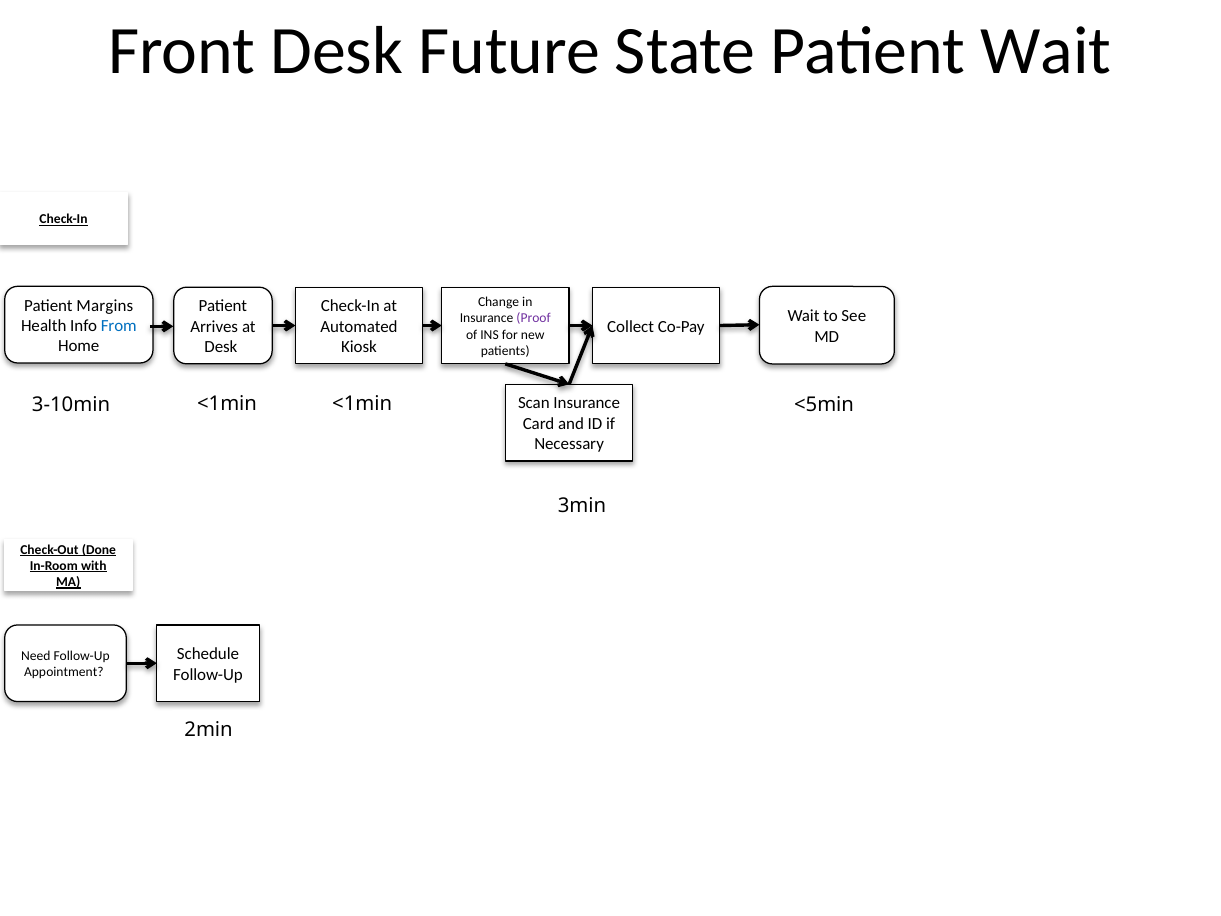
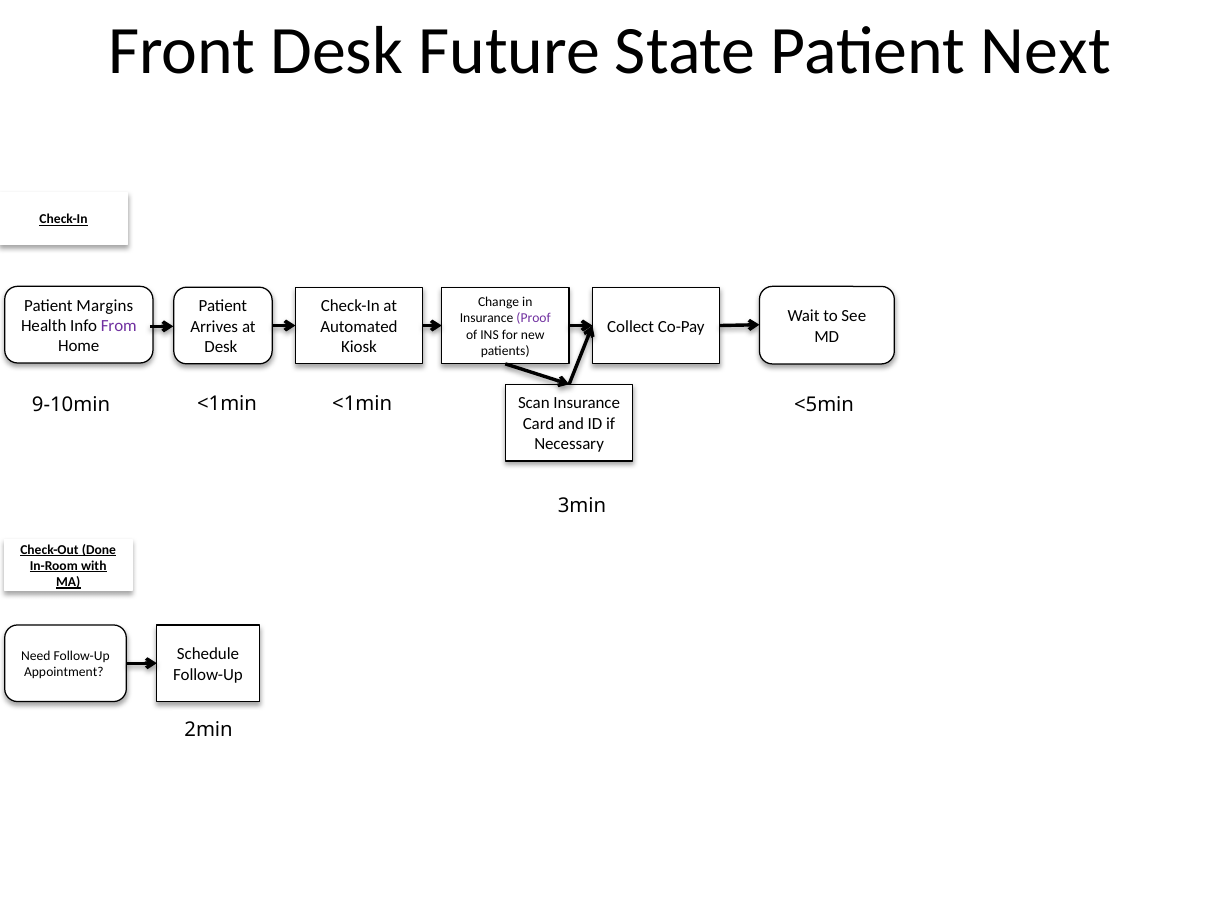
Patient Wait: Wait -> Next
From colour: blue -> purple
3-10min: 3-10min -> 9-10min
